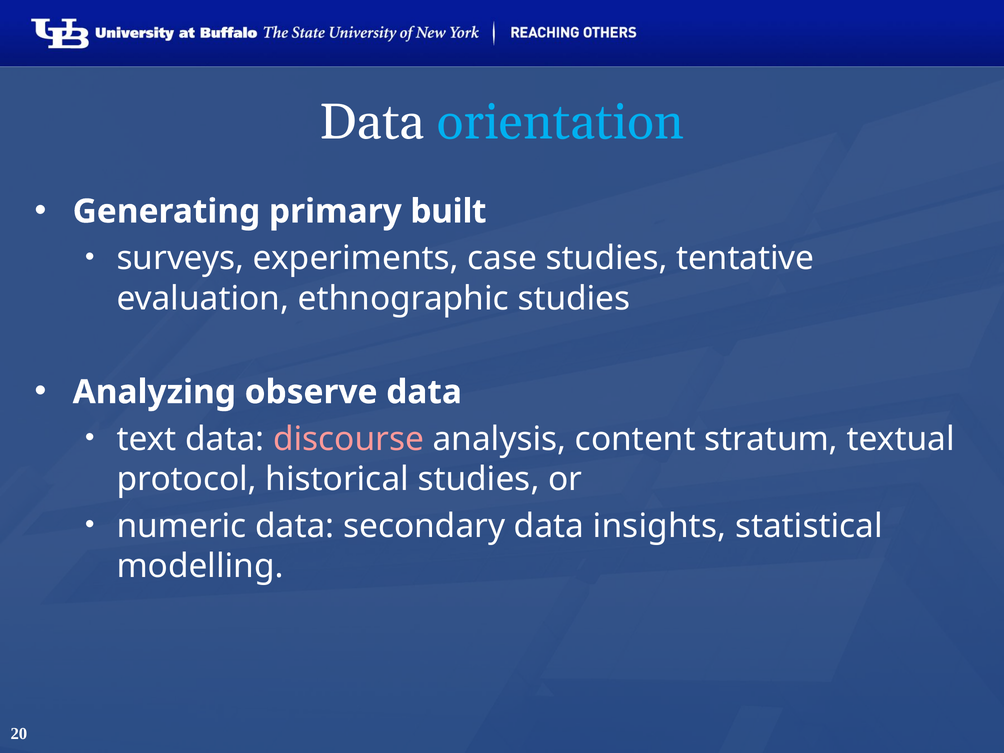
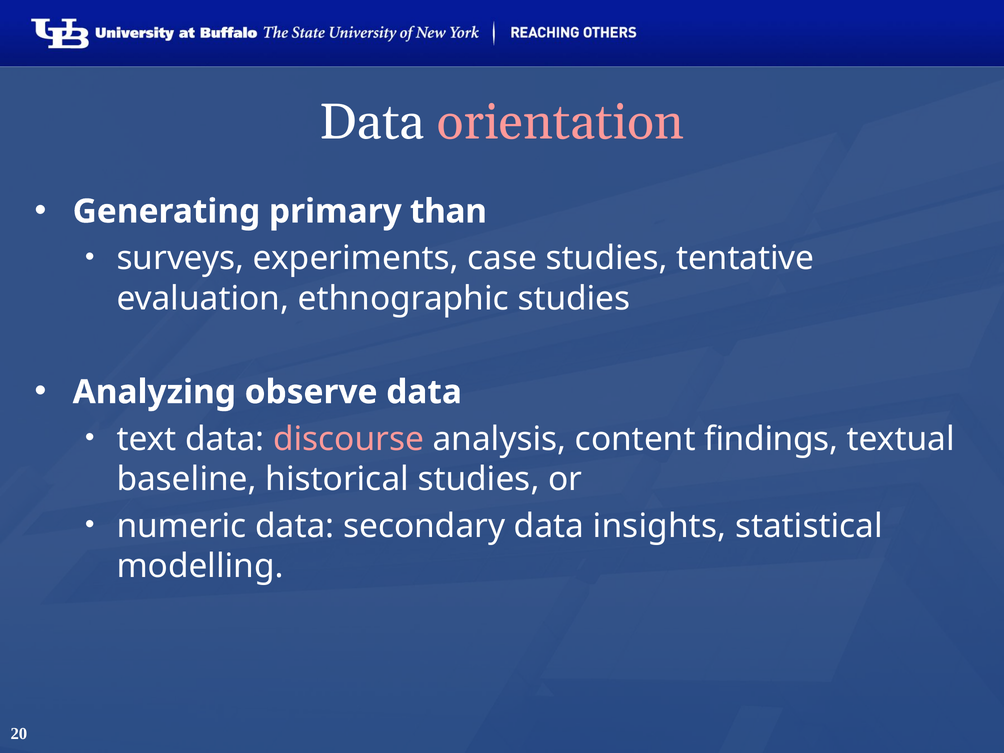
orientation colour: light blue -> pink
built: built -> than
stratum: stratum -> findings
protocol: protocol -> baseline
